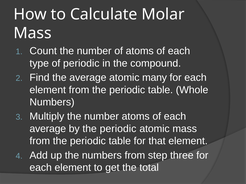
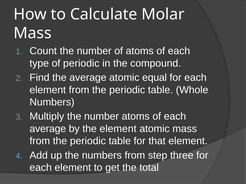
many: many -> equal
by the periodic: periodic -> element
